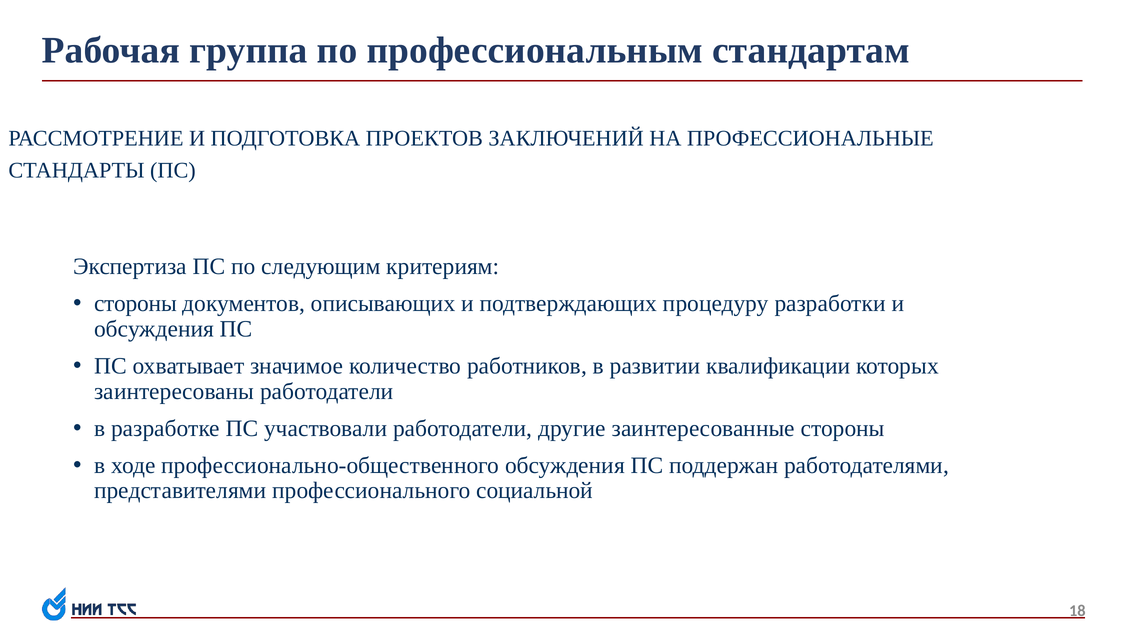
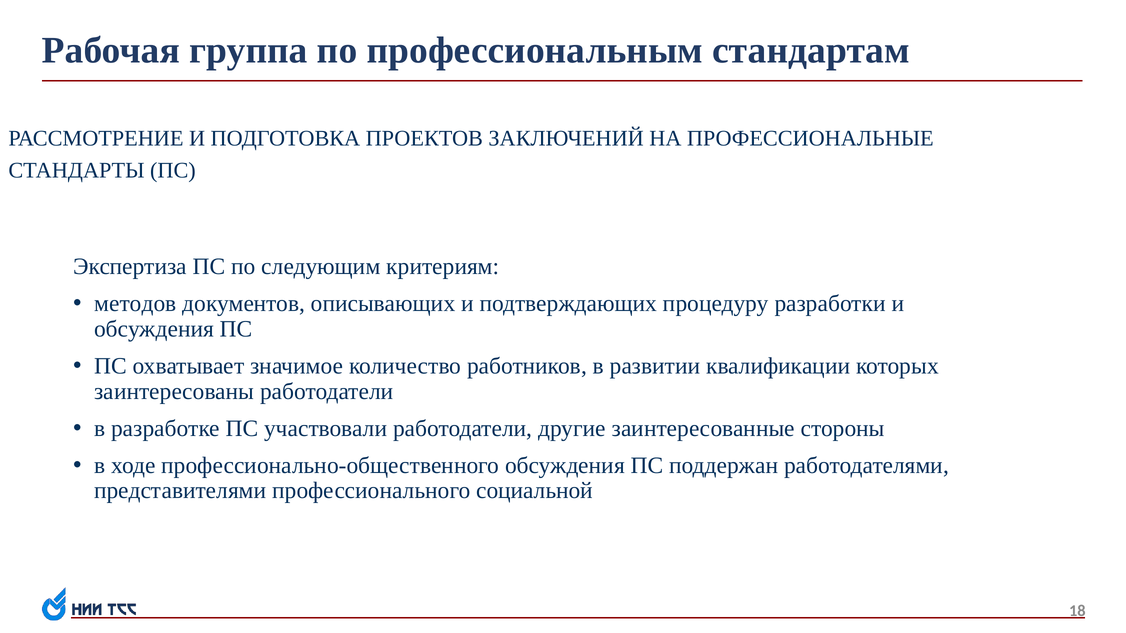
стороны at (136, 304): стороны -> методов
